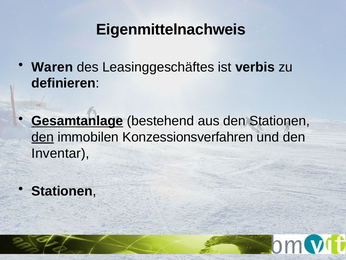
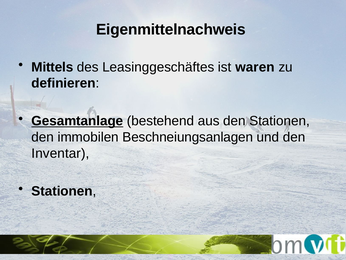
Waren: Waren -> Mittels
verbis: verbis -> waren
den at (43, 137) underline: present -> none
Konzessionsverfahren: Konzessionsverfahren -> Beschneiungsanlagen
